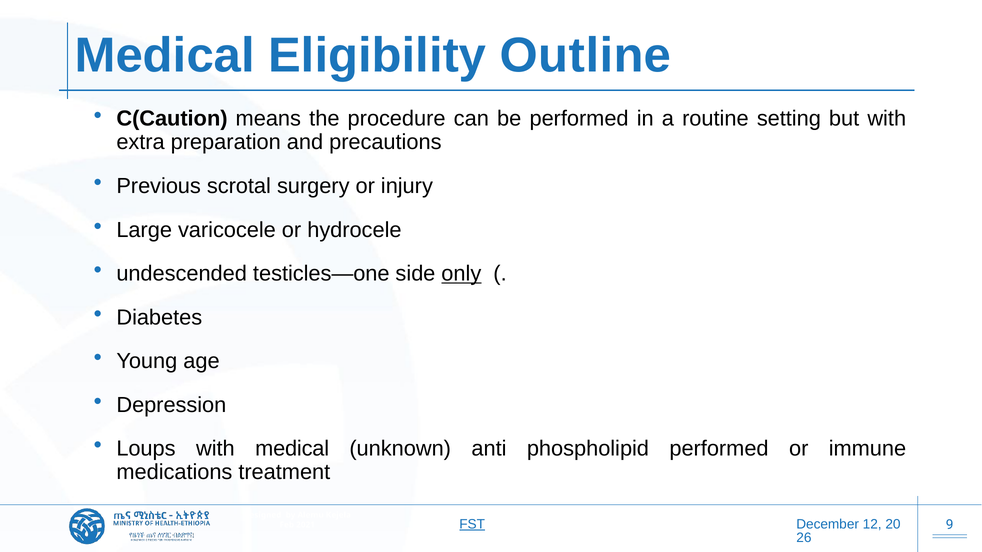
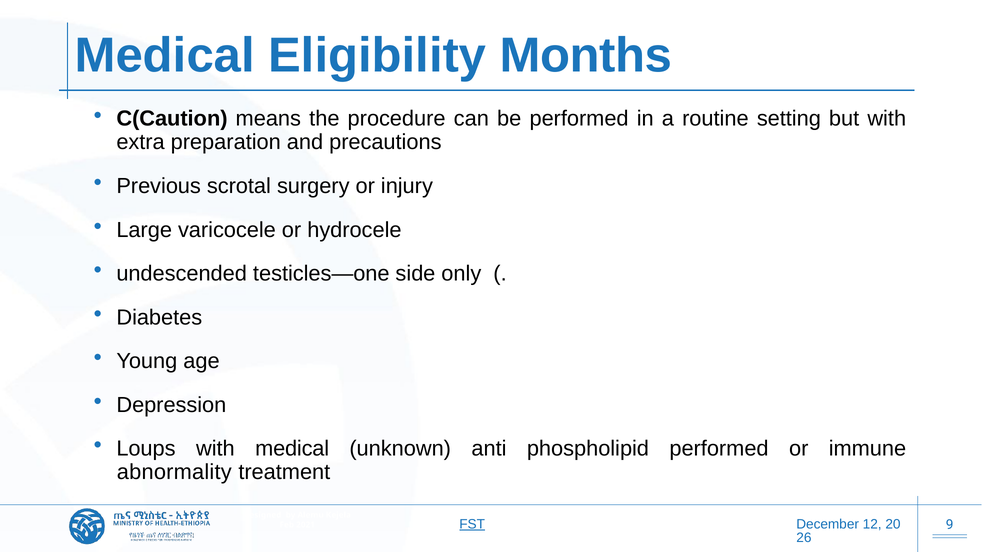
Outline: Outline -> Months
only underline: present -> none
medications: medications -> abnormality
